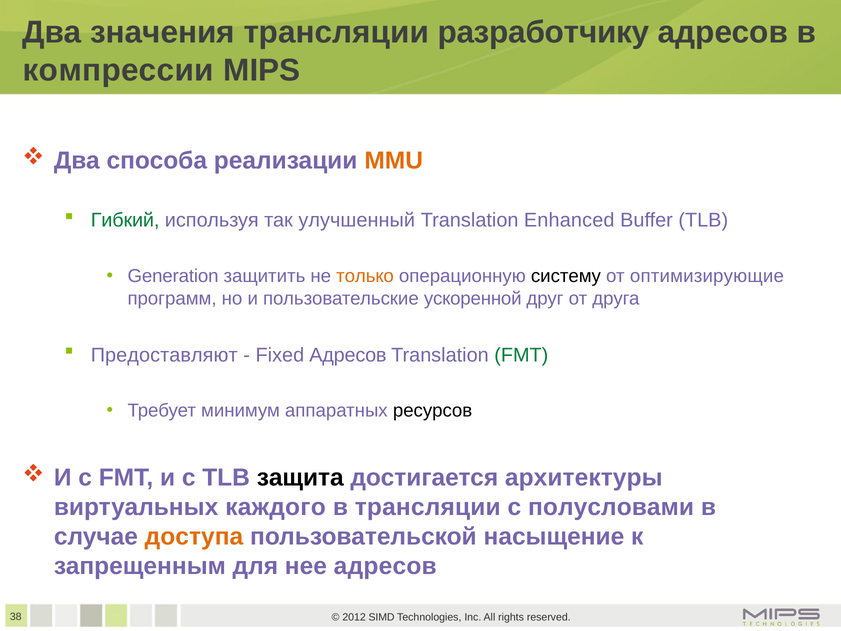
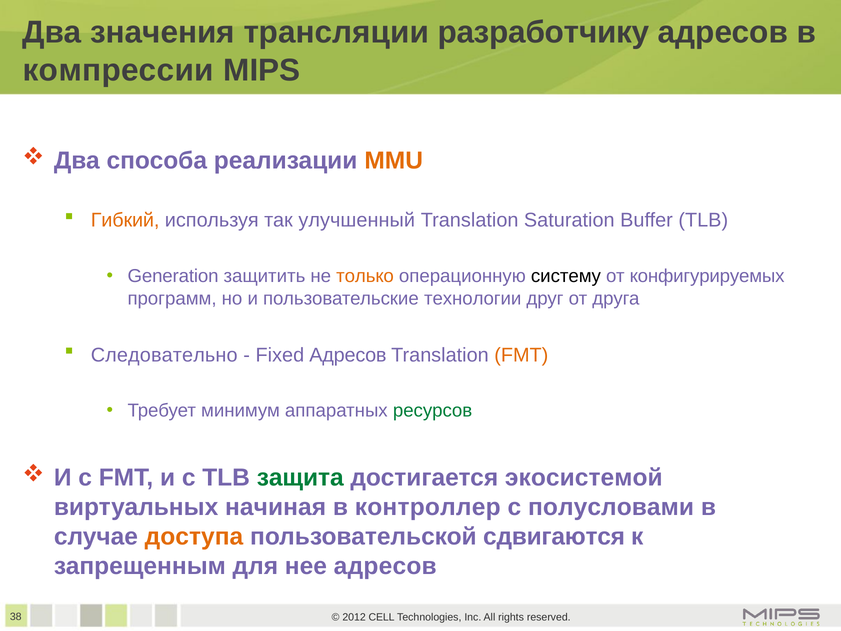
Гибкий colour: green -> orange
Enhanced: Enhanced -> Saturation
оптимизирующие: оптимизирующие -> конфигурируемых
ускоренной: ускоренной -> технологии
Предоставляют: Предоставляют -> Следовательно
FMT at (521, 355) colour: green -> orange
ресурсов colour: black -> green
защита colour: black -> green
архитектуры: архитектуры -> экосистемой
каждого: каждого -> начиная
в трансляции: трансляции -> контроллер
насыщение: насыщение -> сдвигаются
SIMD: SIMD -> CELL
